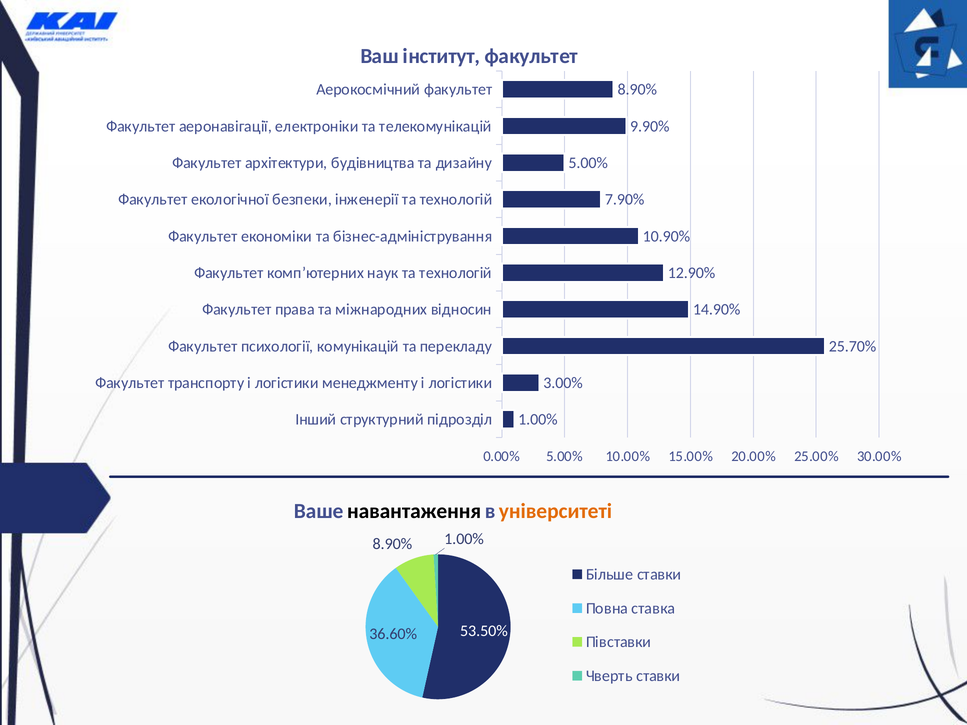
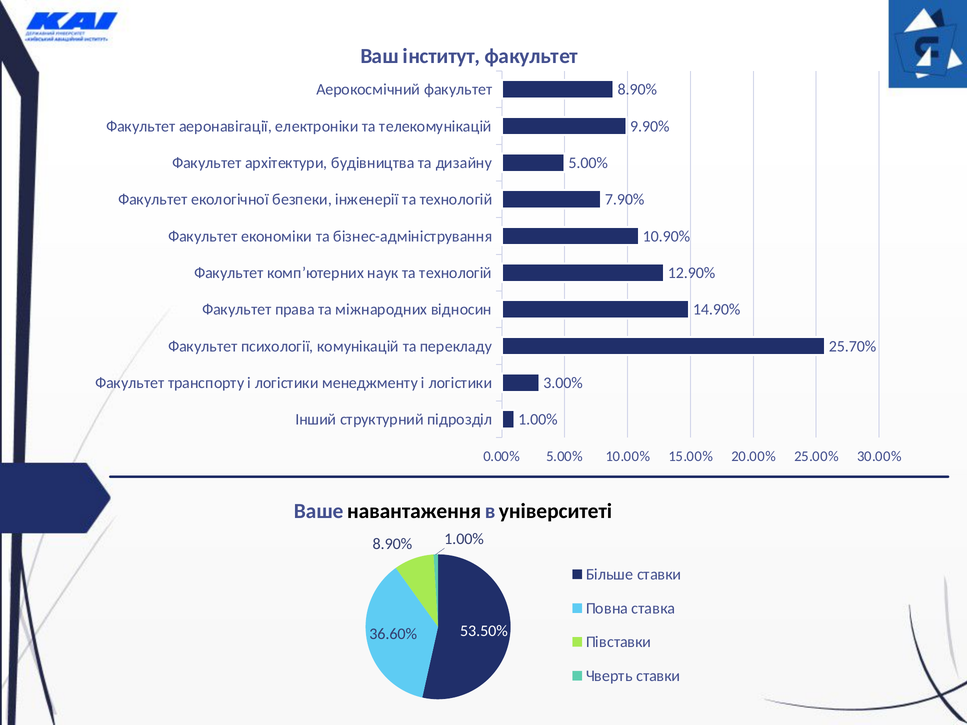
університеті colour: orange -> black
